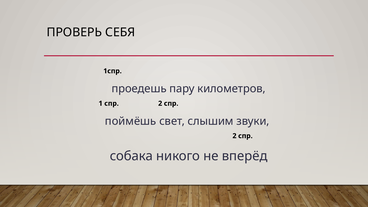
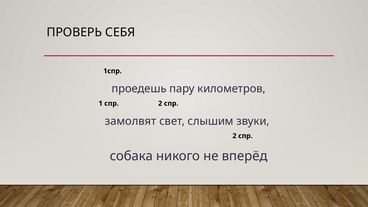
поймёшь: поймёшь -> замолвят
